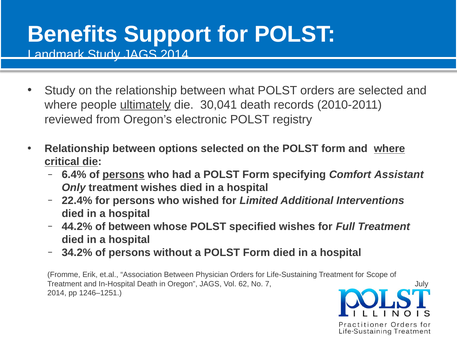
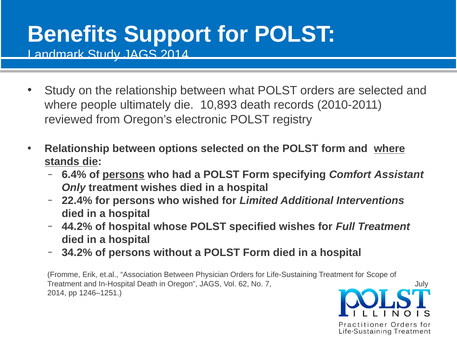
ultimately underline: present -> none
30,041: 30,041 -> 10,893
critical: critical -> stands
of between: between -> hospital
